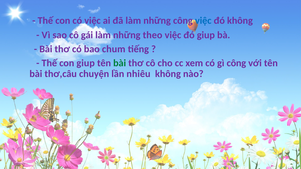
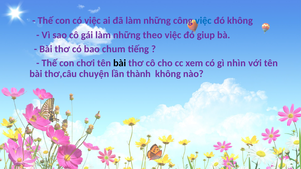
con giup: giup -> chơi
bài at (120, 63) colour: green -> black
gì công: công -> nhìn
nhiêu: nhiêu -> thành
